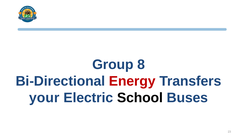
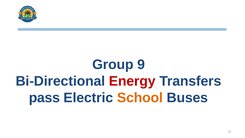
8: 8 -> 9
your: your -> pass
School colour: black -> orange
